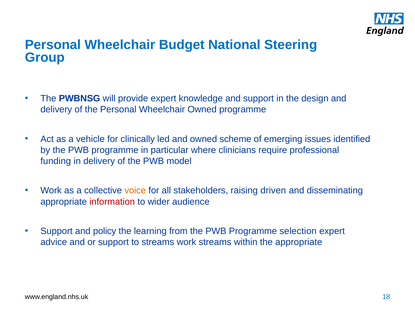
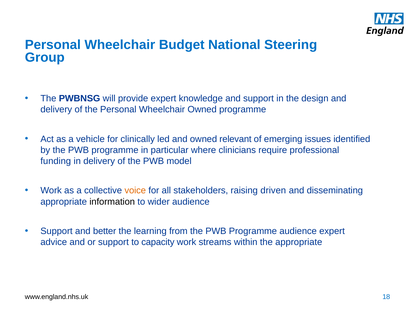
scheme: scheme -> relevant
information colour: red -> black
policy: policy -> better
Programme selection: selection -> audience
to streams: streams -> capacity
